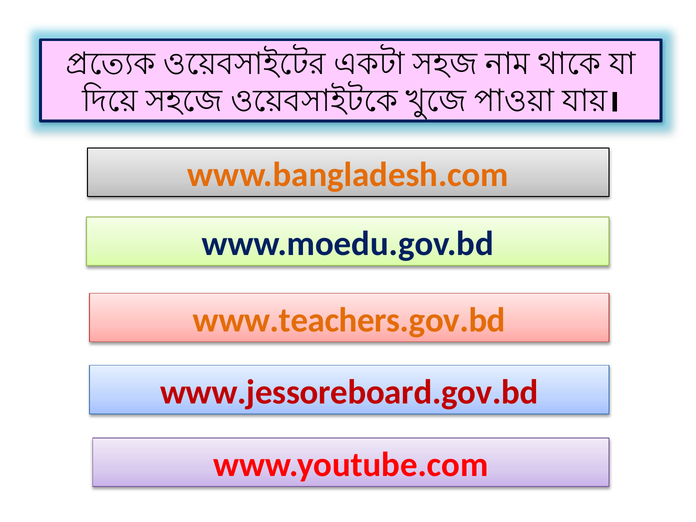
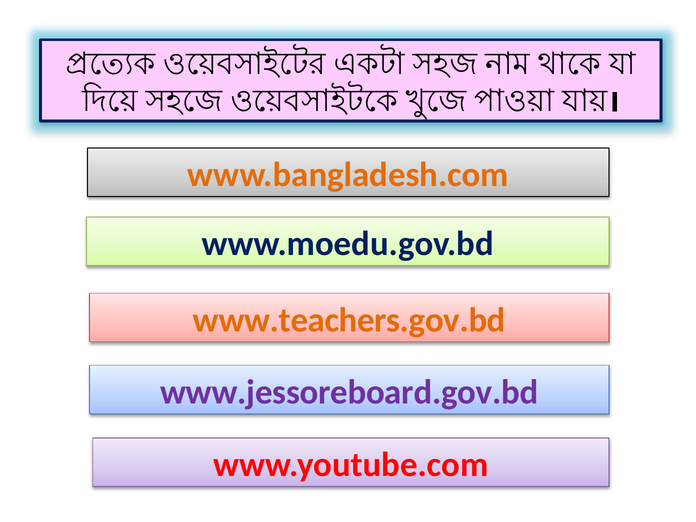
www.jessoreboard.gov.bd colour: red -> purple
